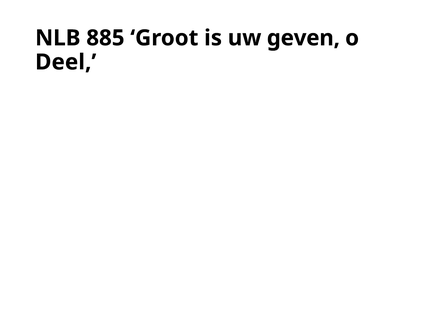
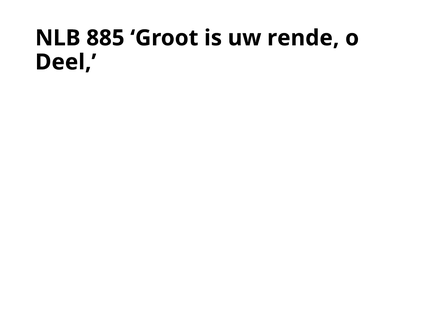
geven: geven -> rende
